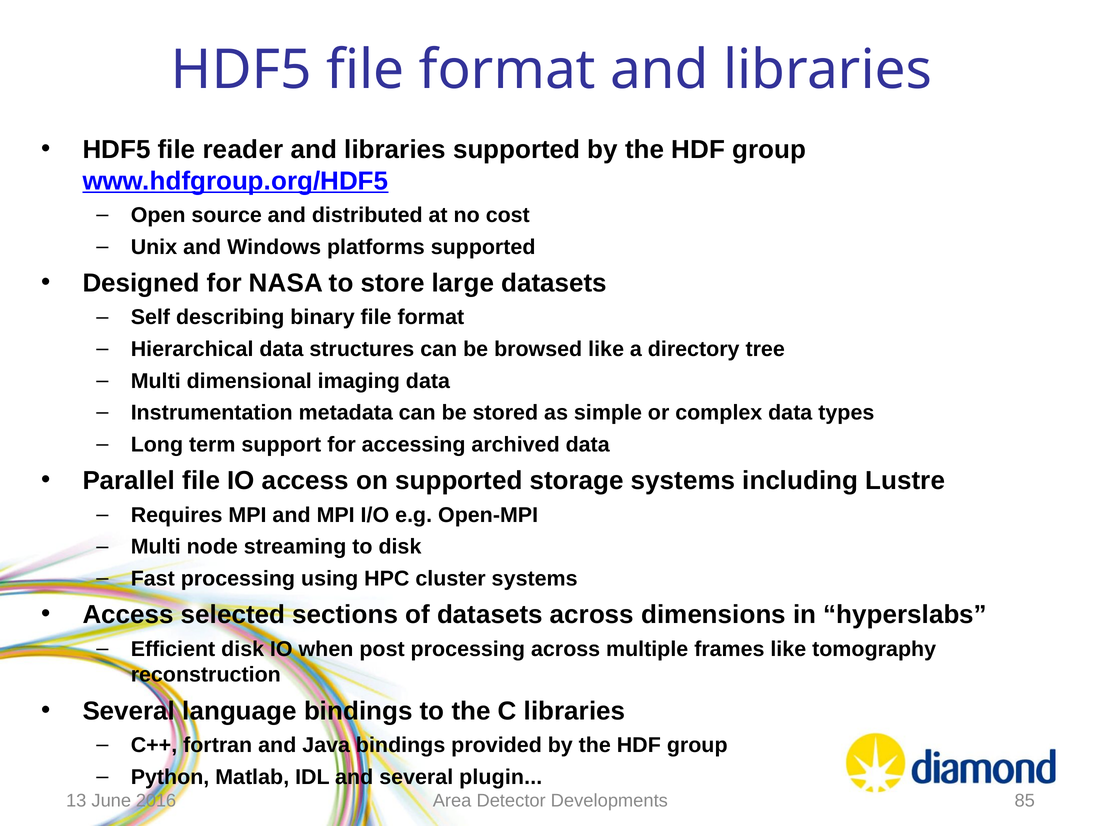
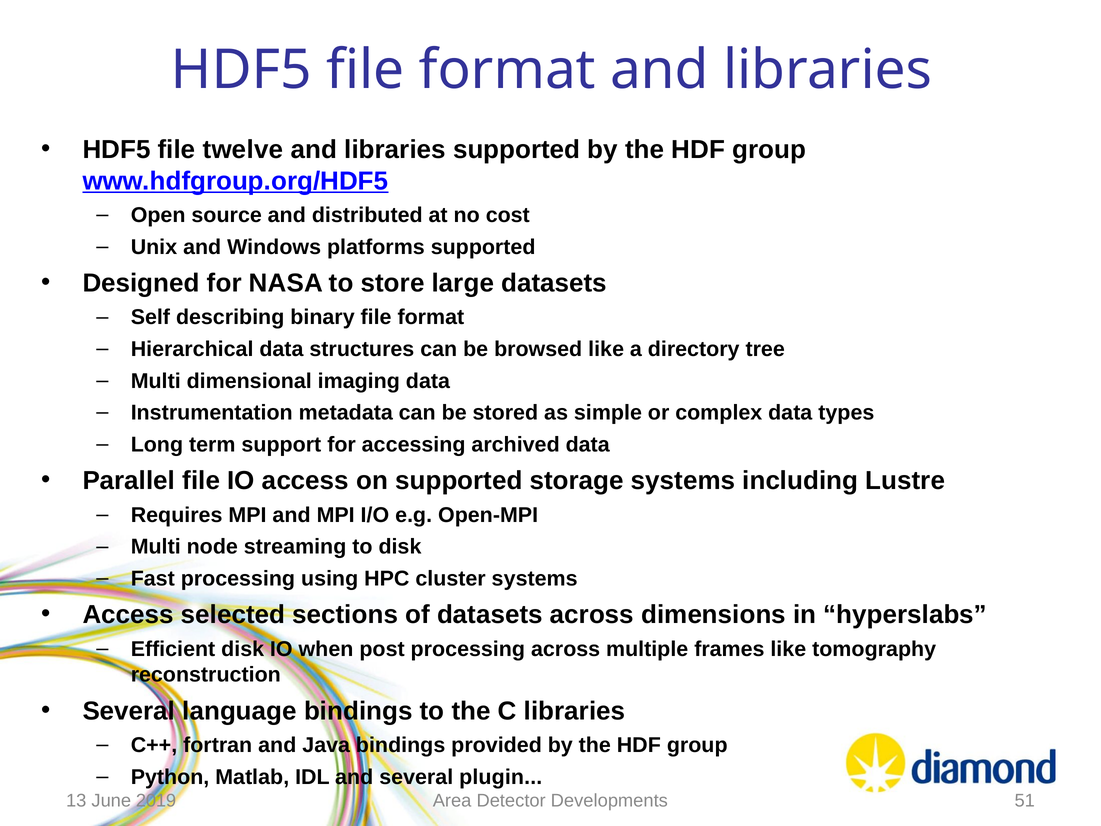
reader: reader -> twelve
2016: 2016 -> 2019
85: 85 -> 51
